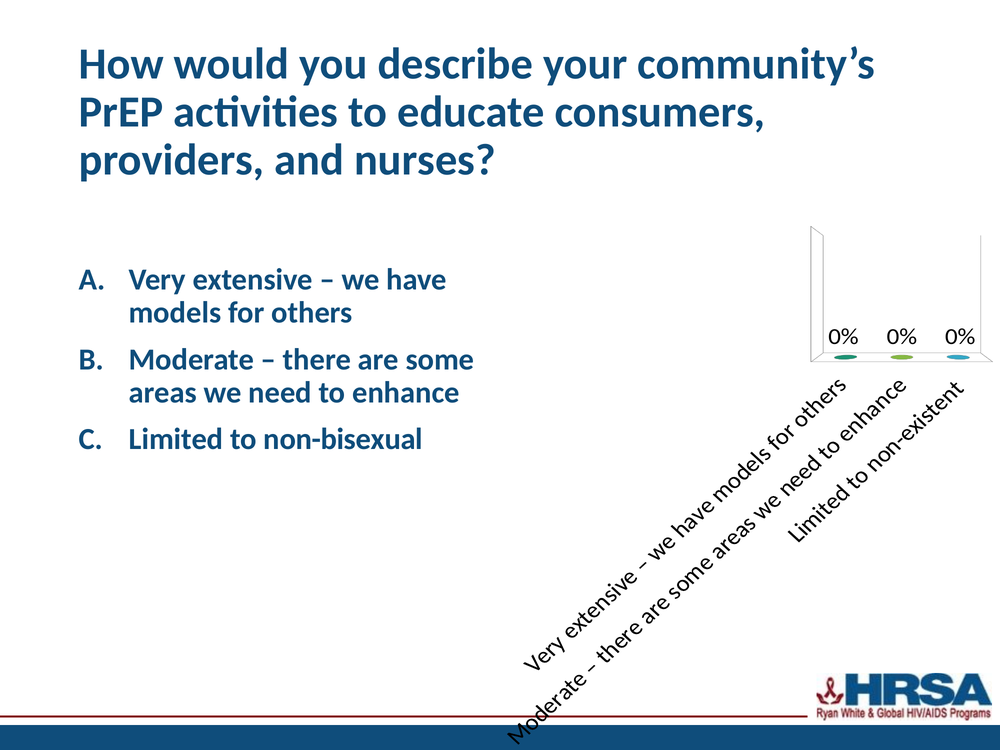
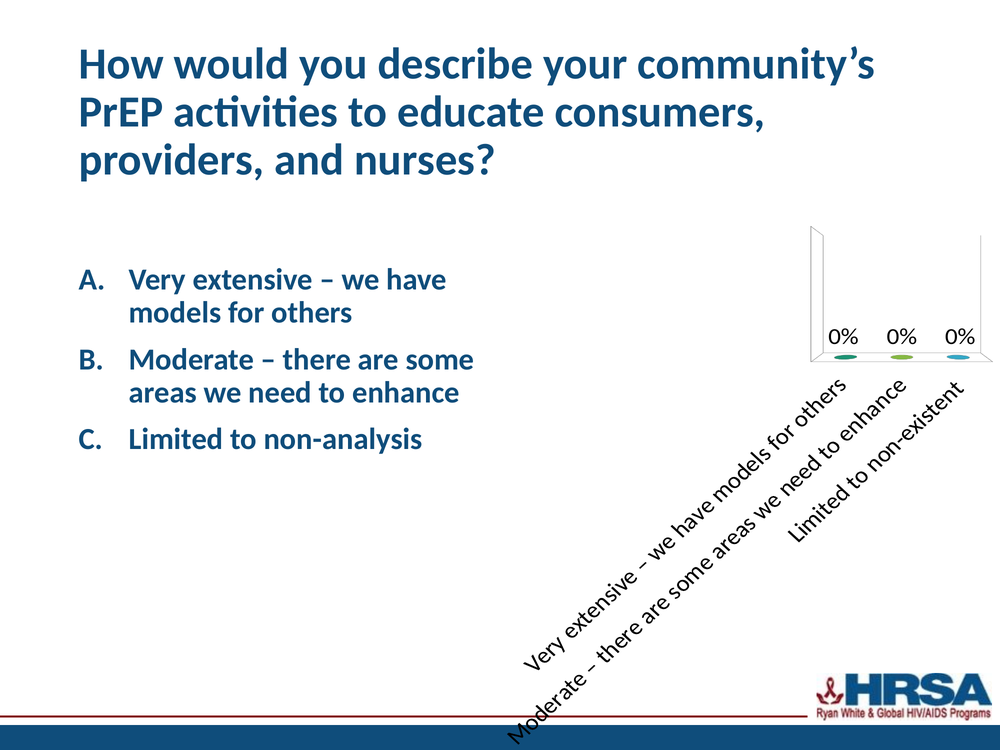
non-bisexual: non-bisexual -> non-analysis
